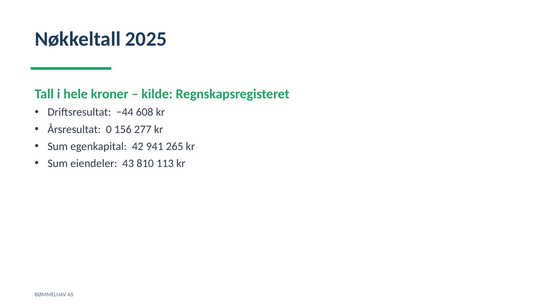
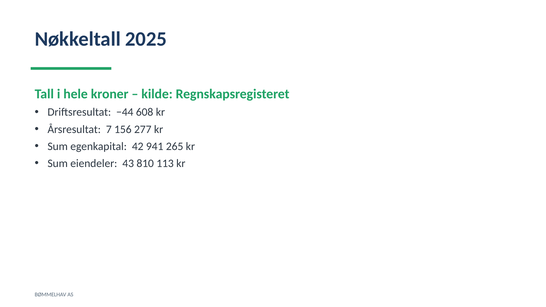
0: 0 -> 7
